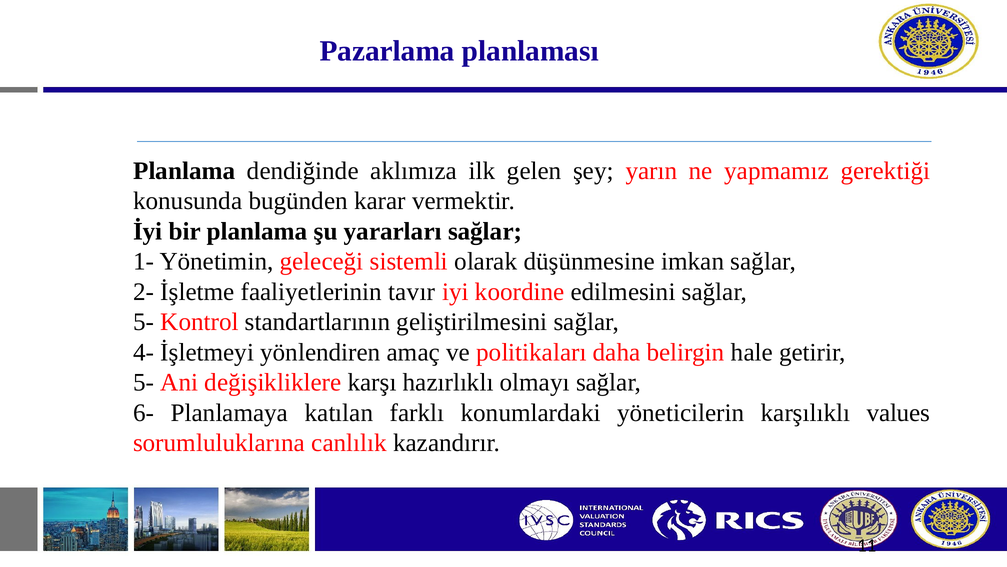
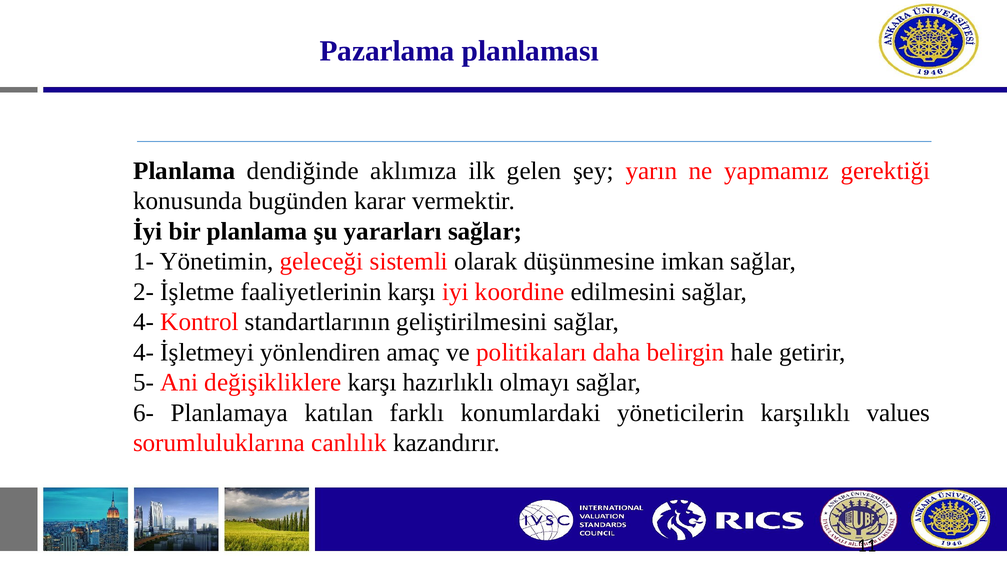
faaliyetlerinin tavır: tavır -> karşı
5- at (144, 322): 5- -> 4-
